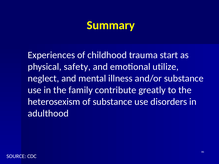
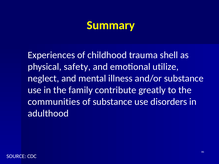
start: start -> shell
heterosexism: heterosexism -> communities
